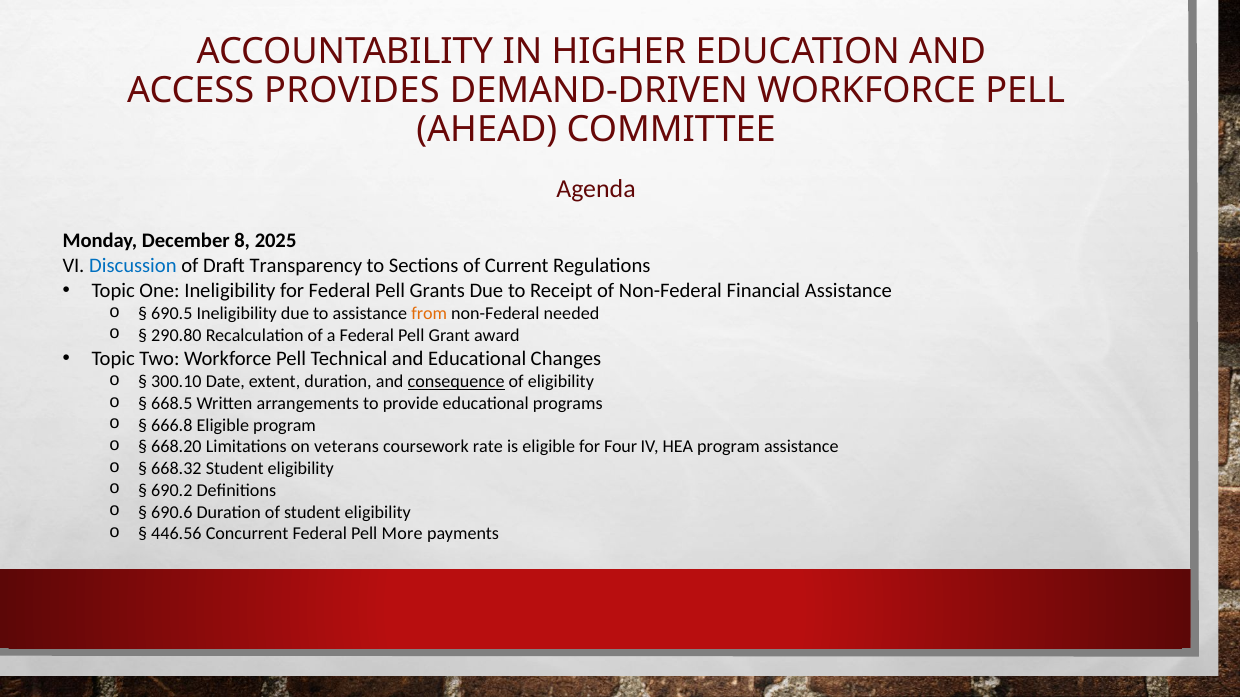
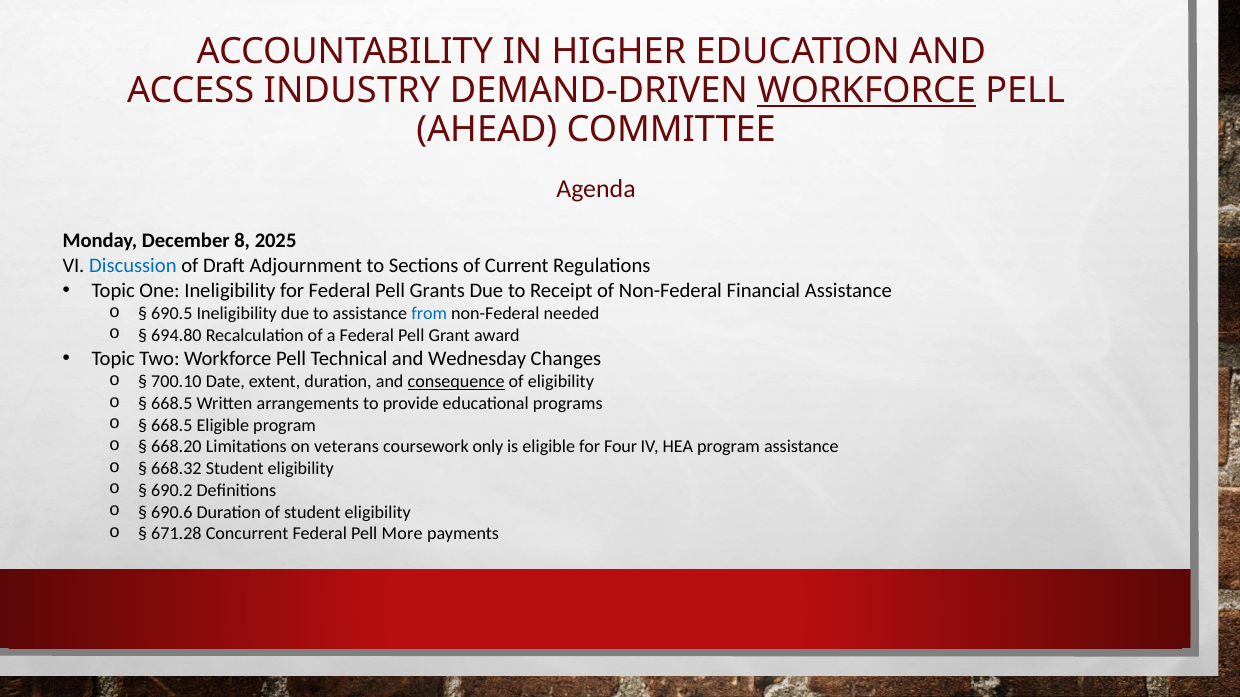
PROVIDES: PROVIDES -> INDUSTRY
WORKFORCE at (867, 90) underline: none -> present
Transparency: Transparency -> Adjournment
from colour: orange -> blue
290.80: 290.80 -> 694.80
and Educational: Educational -> Wednesday
300.10: 300.10 -> 700.10
666.8 at (172, 426): 666.8 -> 668.5
rate: rate -> only
446.56: 446.56 -> 671.28
